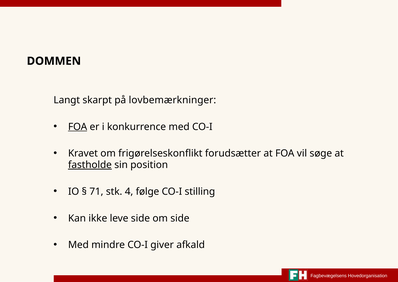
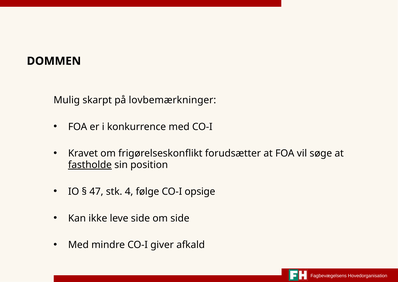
Langt: Langt -> Mulig
FOA at (78, 126) underline: present -> none
71: 71 -> 47
stilling: stilling -> opsige
